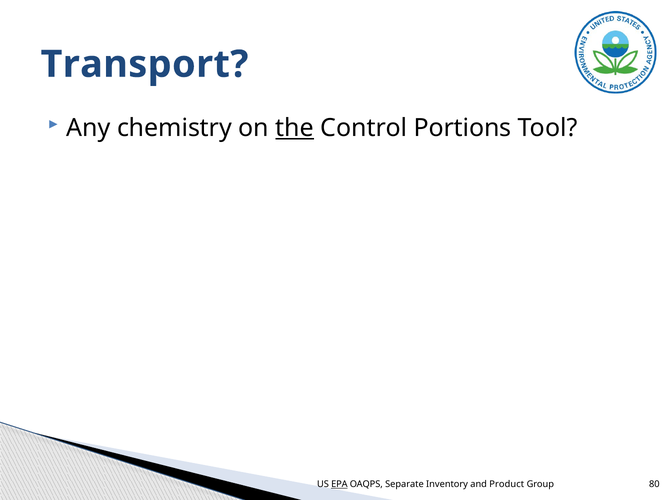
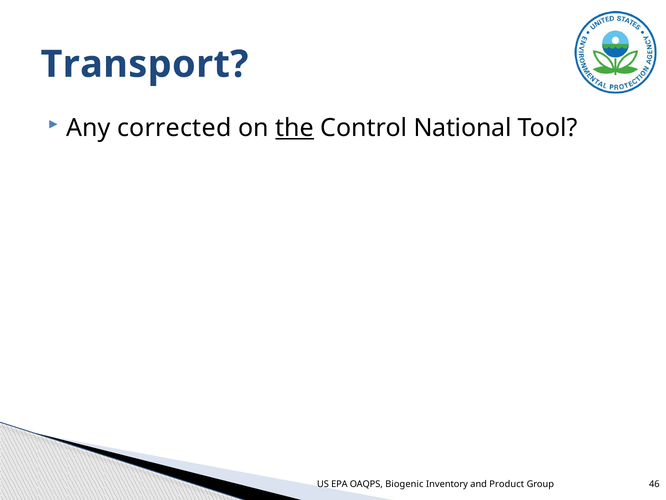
chemistry: chemistry -> corrected
Portions: Portions -> National
EPA underline: present -> none
Separate: Separate -> Biogenic
80: 80 -> 46
